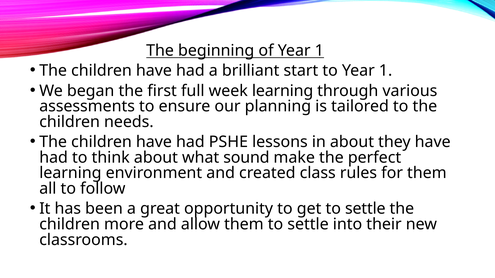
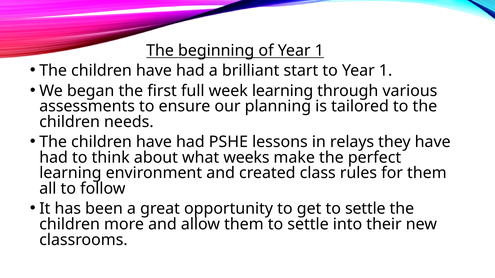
in about: about -> relays
sound: sound -> weeks
